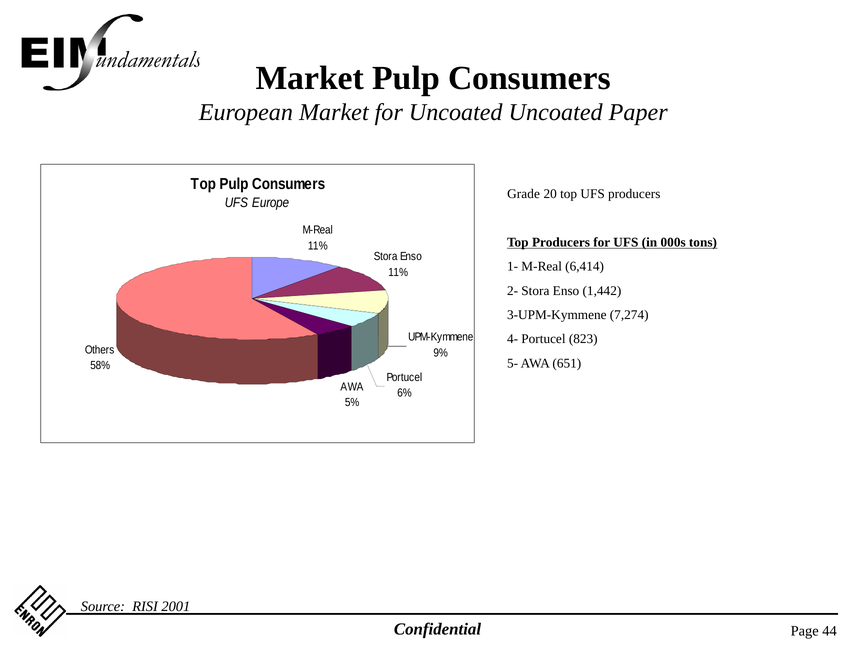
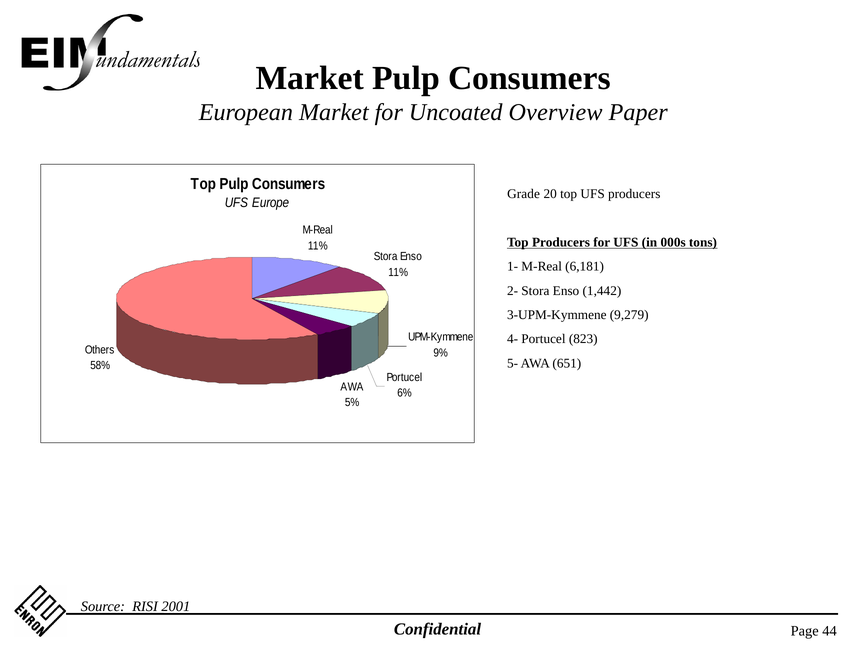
Uncoated Uncoated: Uncoated -> Overview
6,414: 6,414 -> 6,181
7,274: 7,274 -> 9,279
